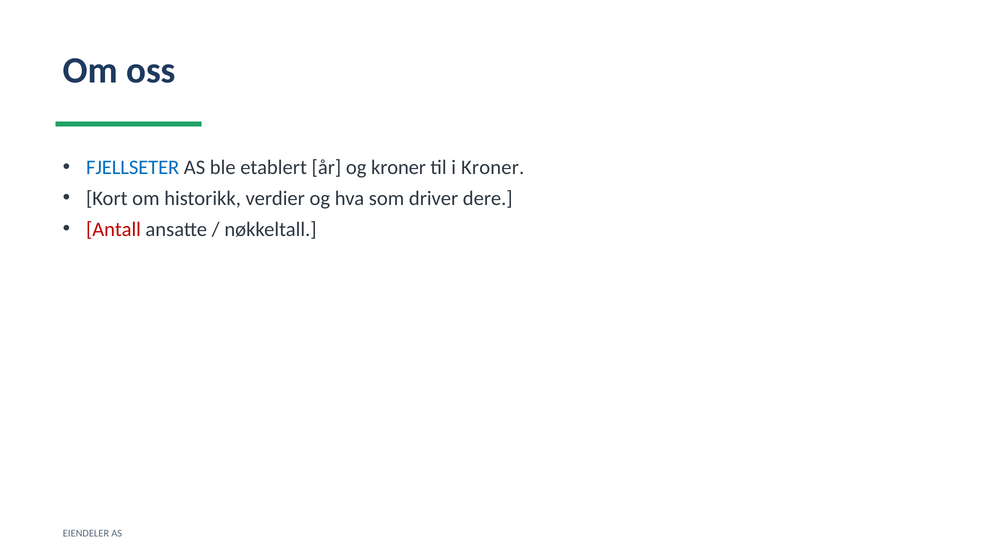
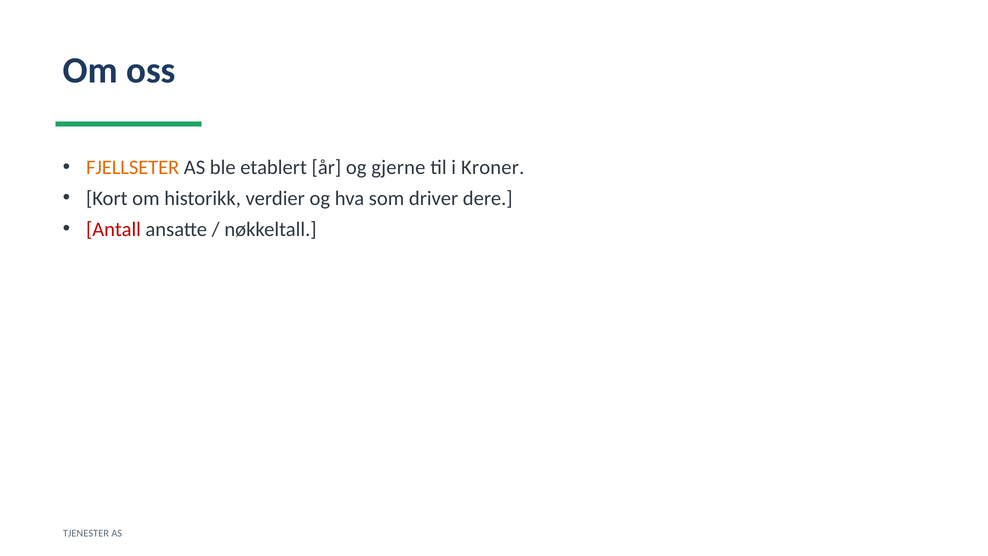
FJELLSETER colour: blue -> orange
og kroner: kroner -> gjerne
EIENDELER: EIENDELER -> TJENESTER
